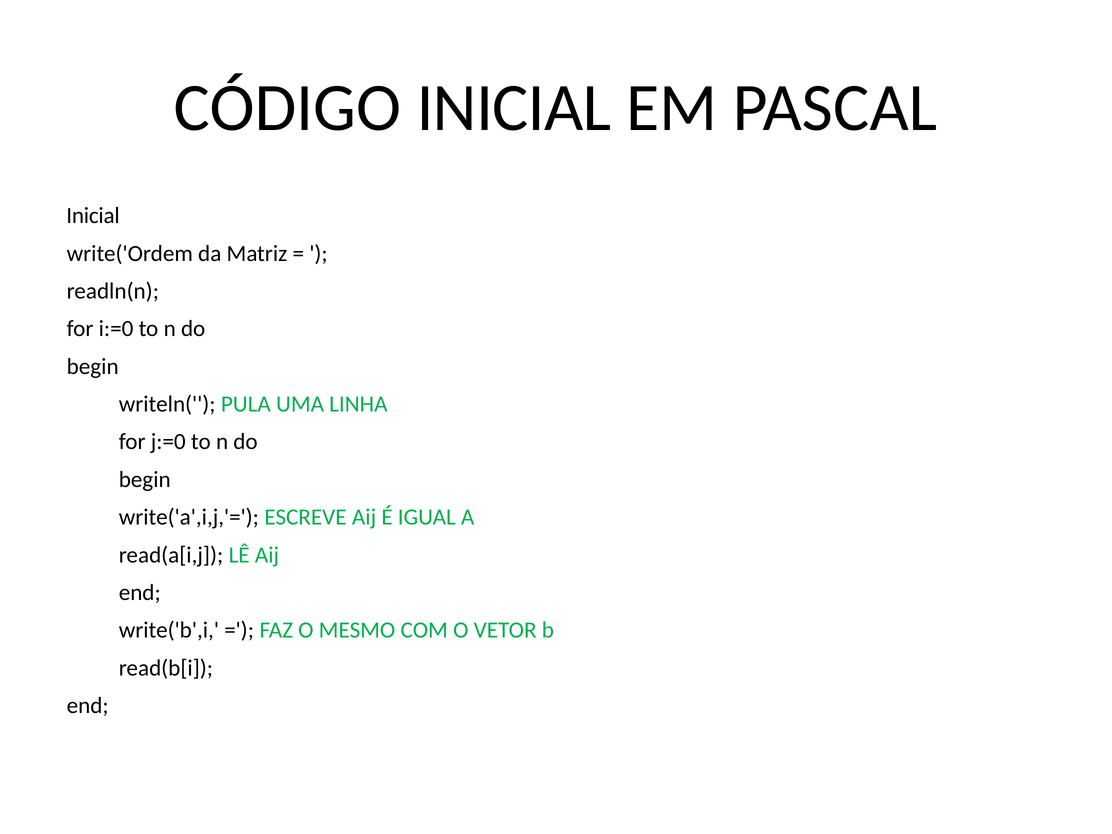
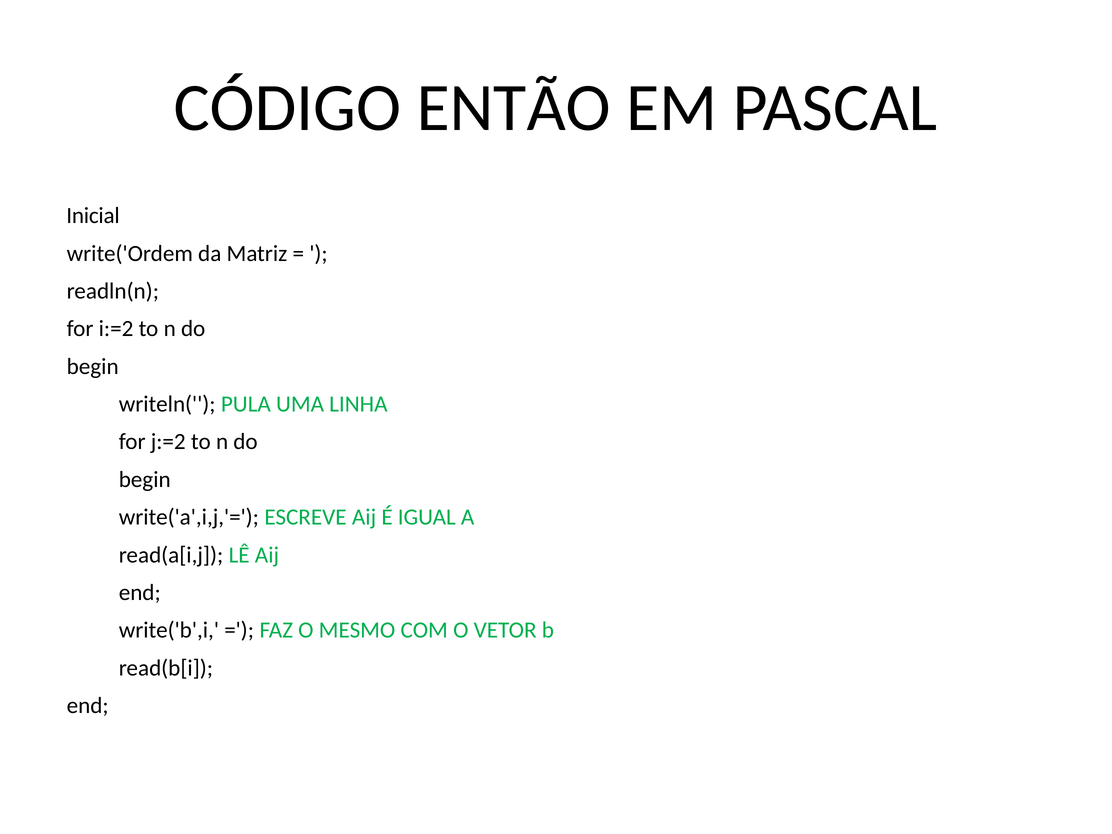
CÓDIGO INICIAL: INICIAL -> ENTÃO
i:=0: i:=0 -> i:=2
j:=0: j:=0 -> j:=2
